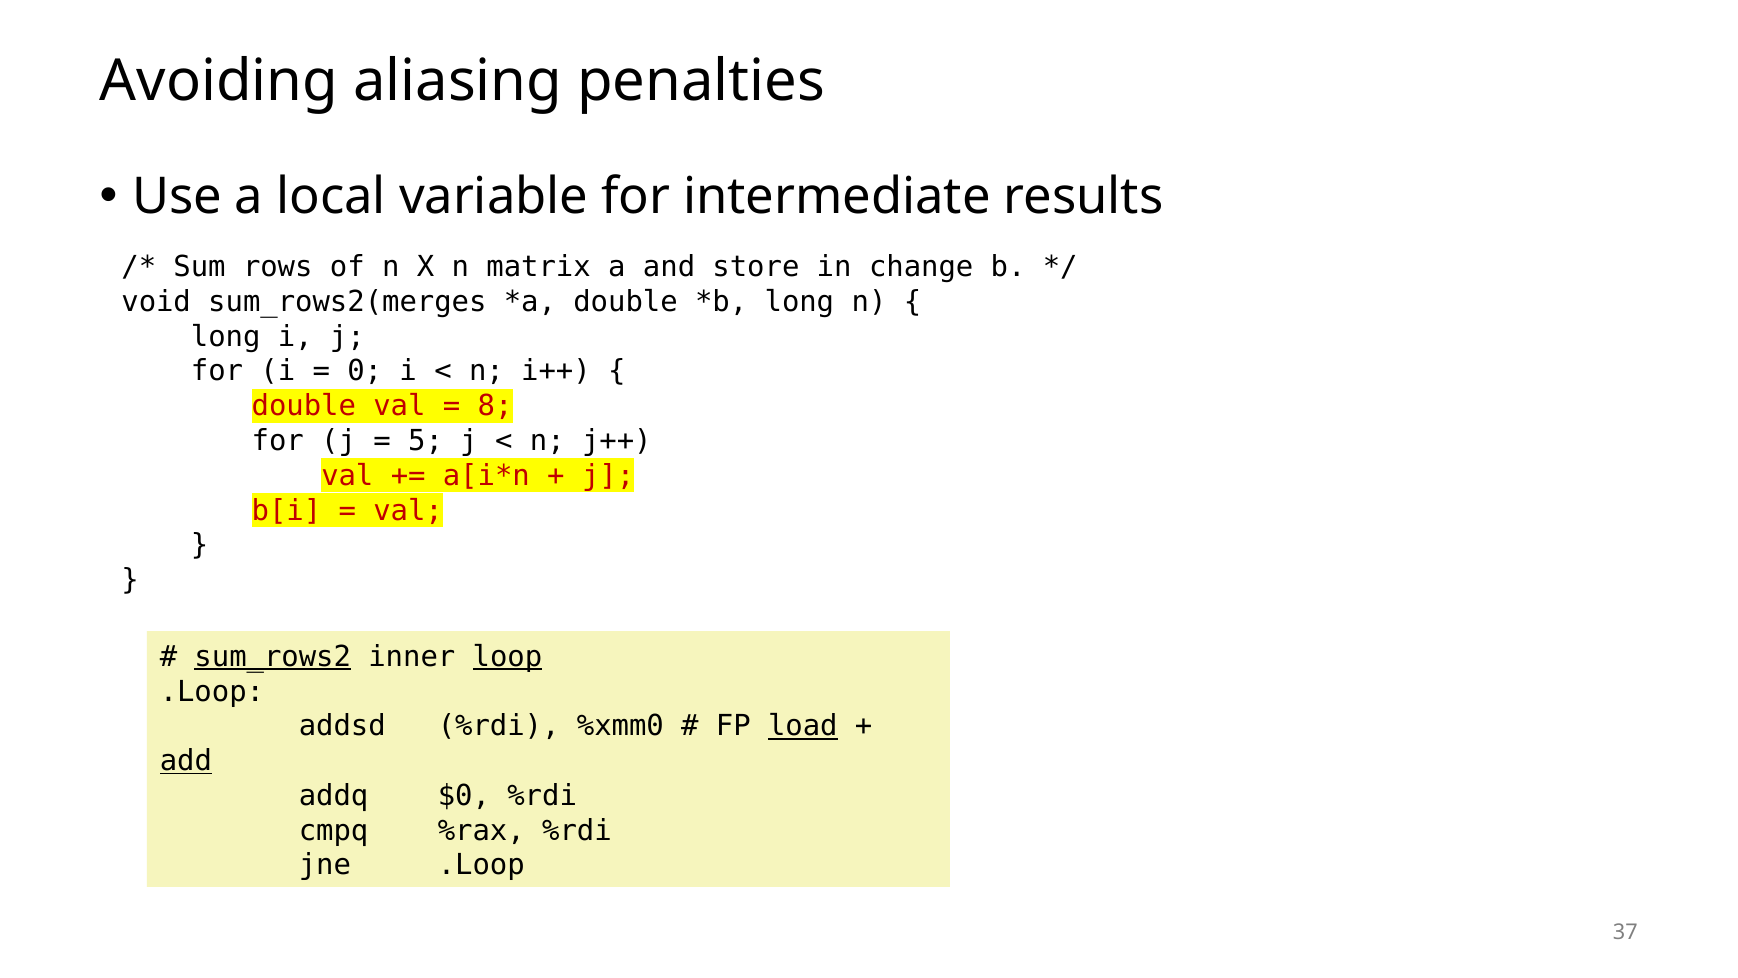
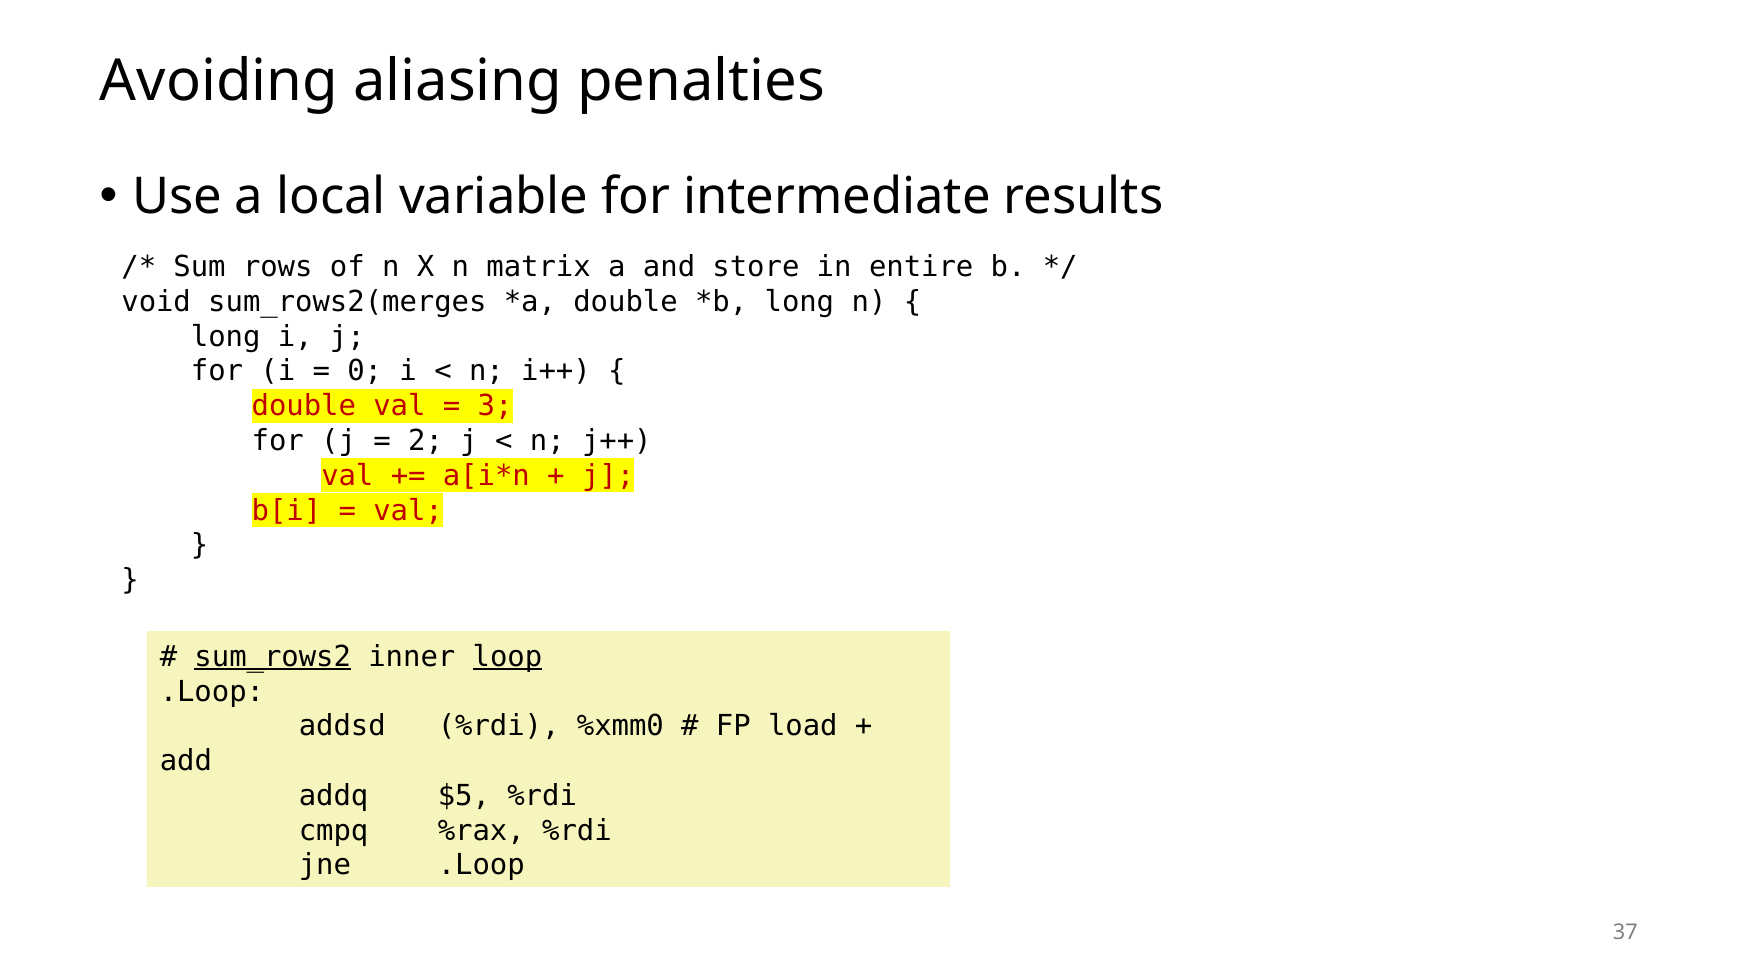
change: change -> entire
8: 8 -> 3
5: 5 -> 2
load underline: present -> none
add underline: present -> none
$0: $0 -> $5
